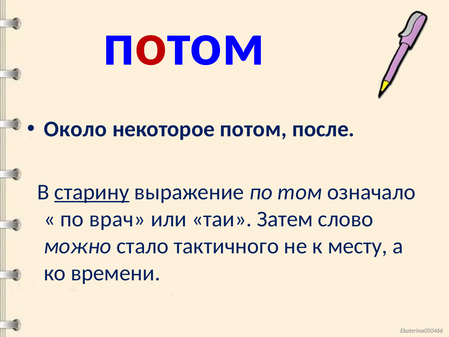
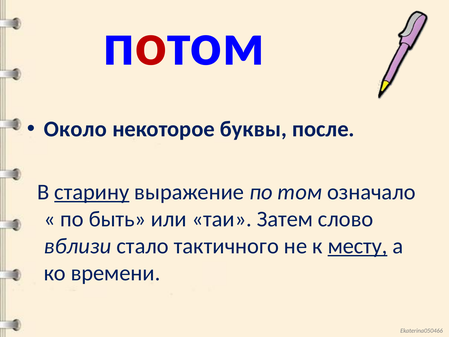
некоторое потом: потом -> буквы
врач: врач -> быть
можно: можно -> вблизи
месту underline: none -> present
